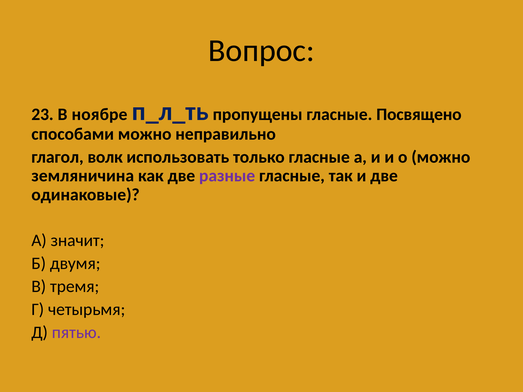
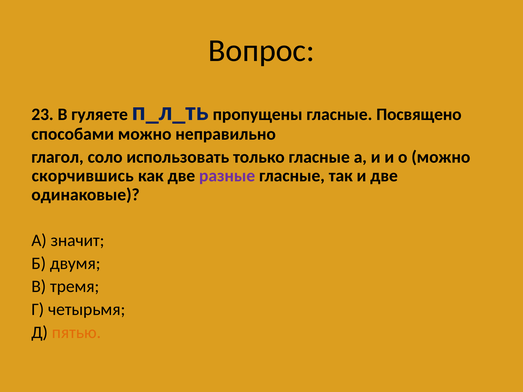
ноябре: ноябре -> гуляете
волк: волк -> соло
земляничина: земляничина -> скорчившись
пятью colour: purple -> orange
